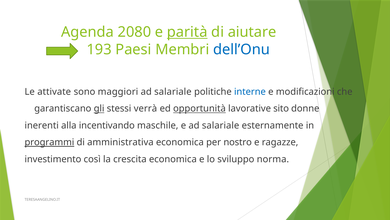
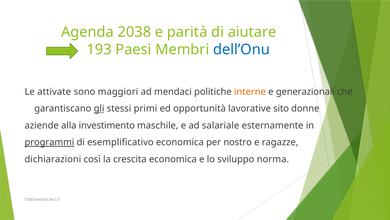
2080: 2080 -> 2038
parità underline: present -> none
salariale at (173, 92): salariale -> mendaci
interne colour: blue -> orange
modificazioni: modificazioni -> generazionali
verrà: verrà -> primi
opportunità underline: present -> none
inerenti: inerenti -> aziende
incentivando: incentivando -> investimento
amministrativa: amministrativa -> esemplificativo
investimento: investimento -> dichiarazioni
